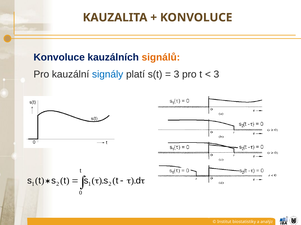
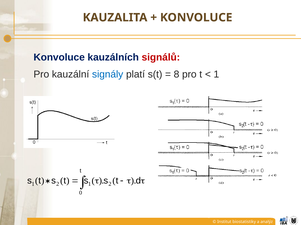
signálů colour: orange -> red
3 at (176, 75): 3 -> 8
3 at (216, 75): 3 -> 1
